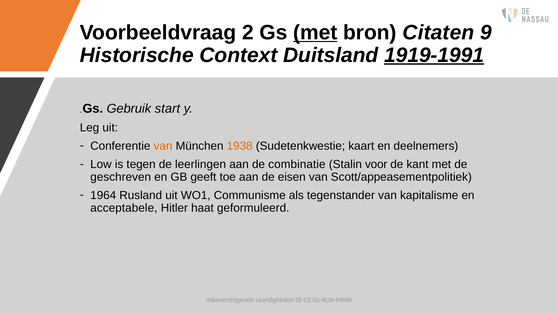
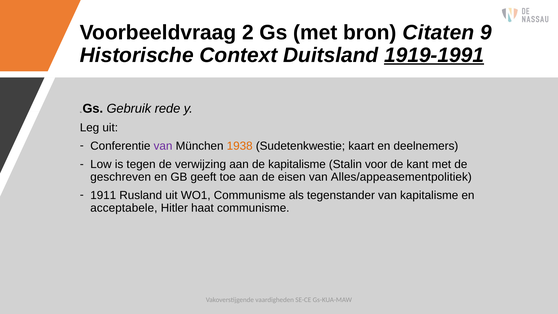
met at (315, 32) underline: present -> none
start: start -> rede
van at (163, 146) colour: orange -> purple
leerlingen: leerlingen -> verwijzing
de combinatie: combinatie -> kapitalisme
Scott/appeasementpolitiek: Scott/appeasementpolitiek -> Alles/appeasementpolitiek
1964: 1964 -> 1911
haat geformuleerd: geformuleerd -> communisme
